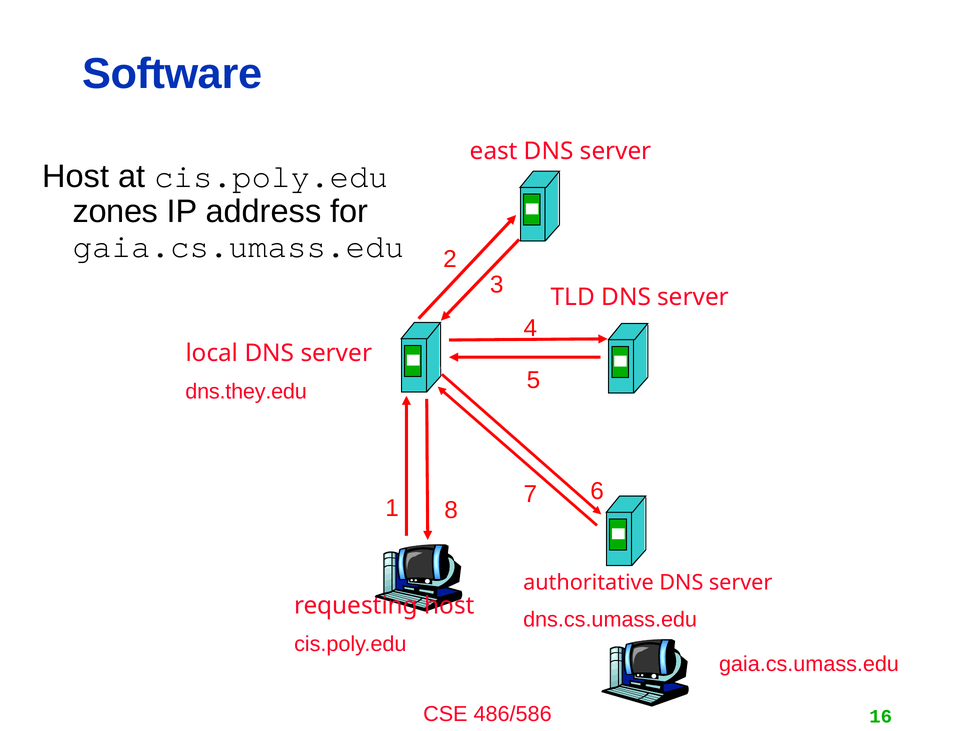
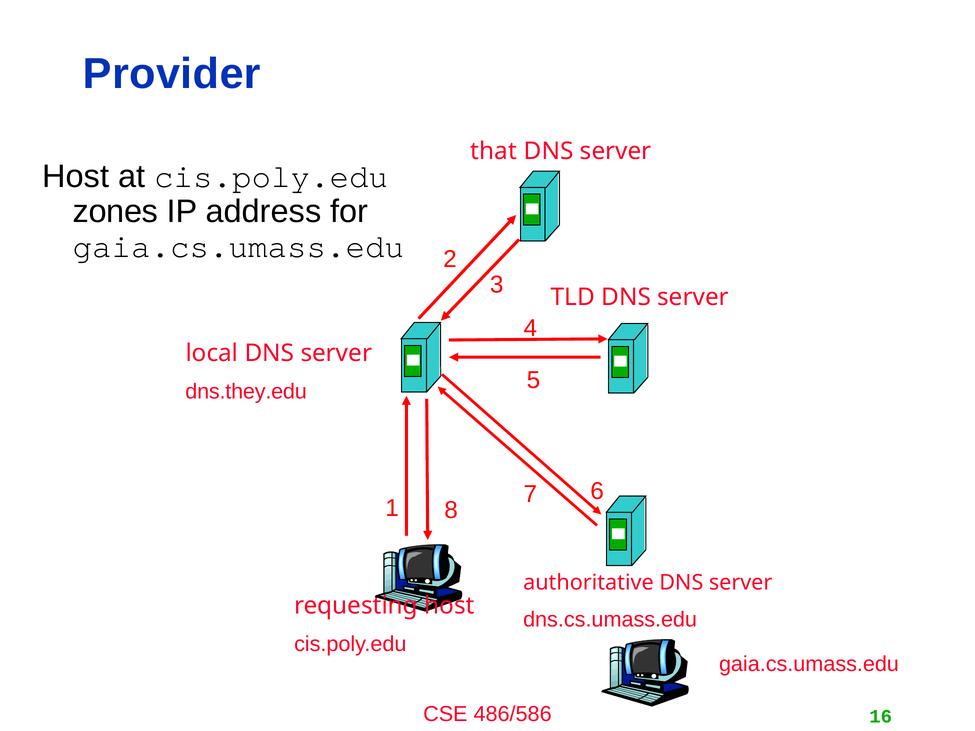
Software: Software -> Provider
east: east -> that
